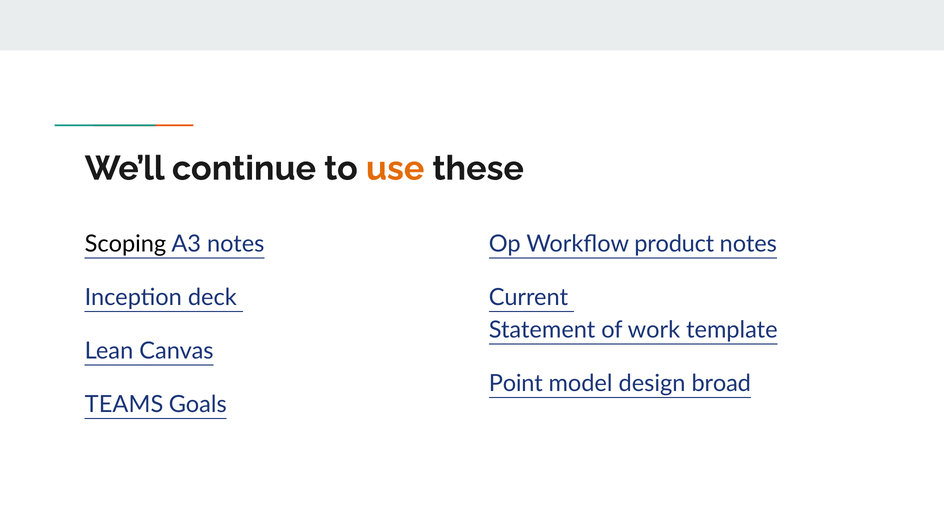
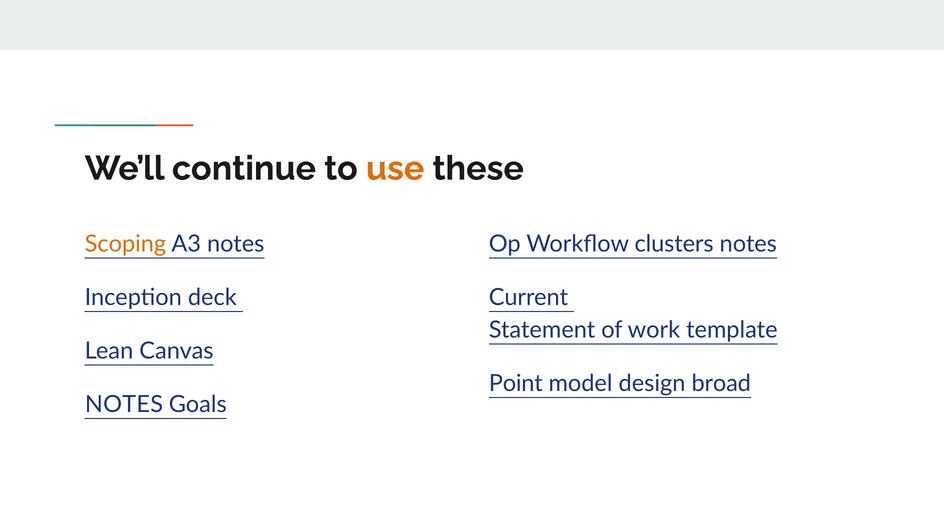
Scoping colour: black -> orange
product: product -> clusters
TEAMS at (124, 405): TEAMS -> NOTES
